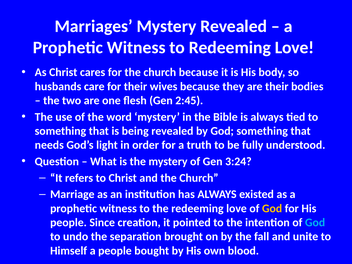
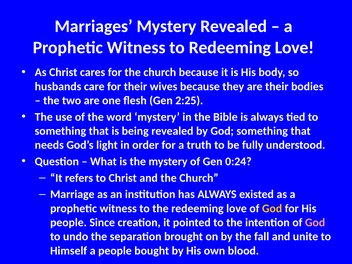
2:45: 2:45 -> 2:25
3:24: 3:24 -> 0:24
God at (315, 222) colour: light blue -> pink
